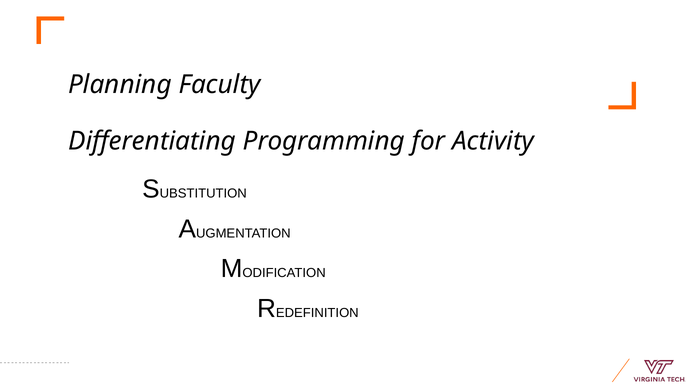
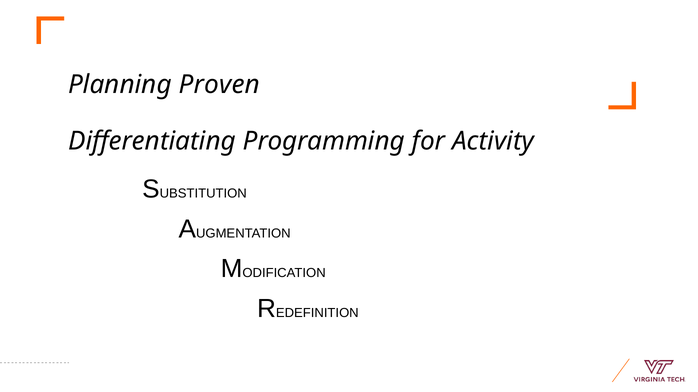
Faculty: Faculty -> Proven
